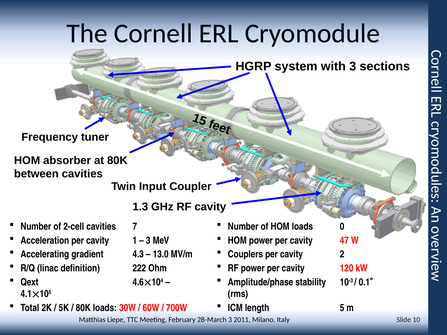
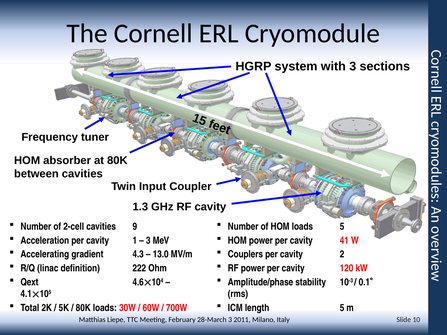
7: 7 -> 9
loads 0: 0 -> 5
47: 47 -> 41
